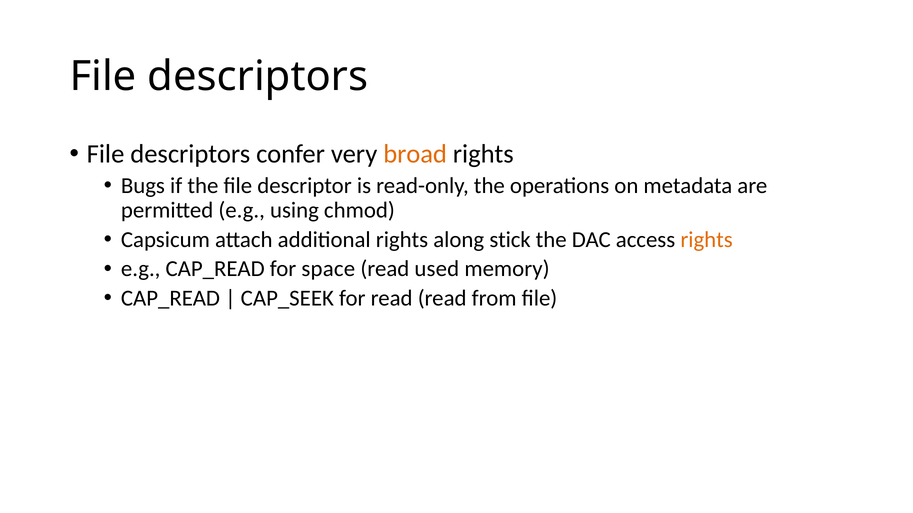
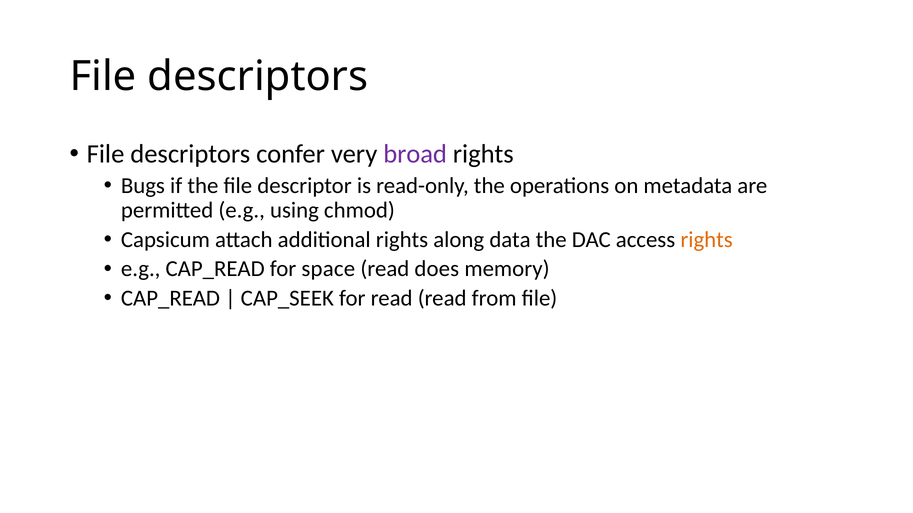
broad colour: orange -> purple
stick: stick -> data
used: used -> does
